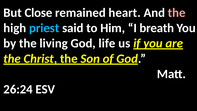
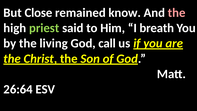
heart: heart -> know
priest colour: light blue -> light green
life: life -> call
26:24: 26:24 -> 26:64
